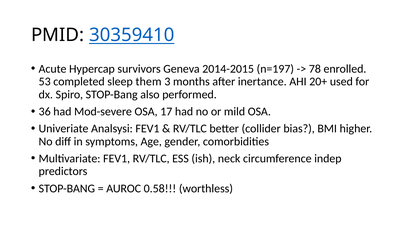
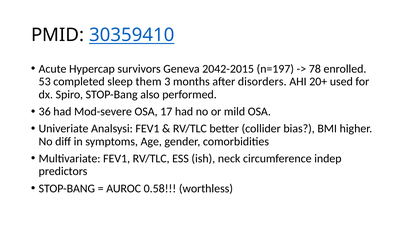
2014-2015: 2014-2015 -> 2042-2015
inertance: inertance -> disorders
